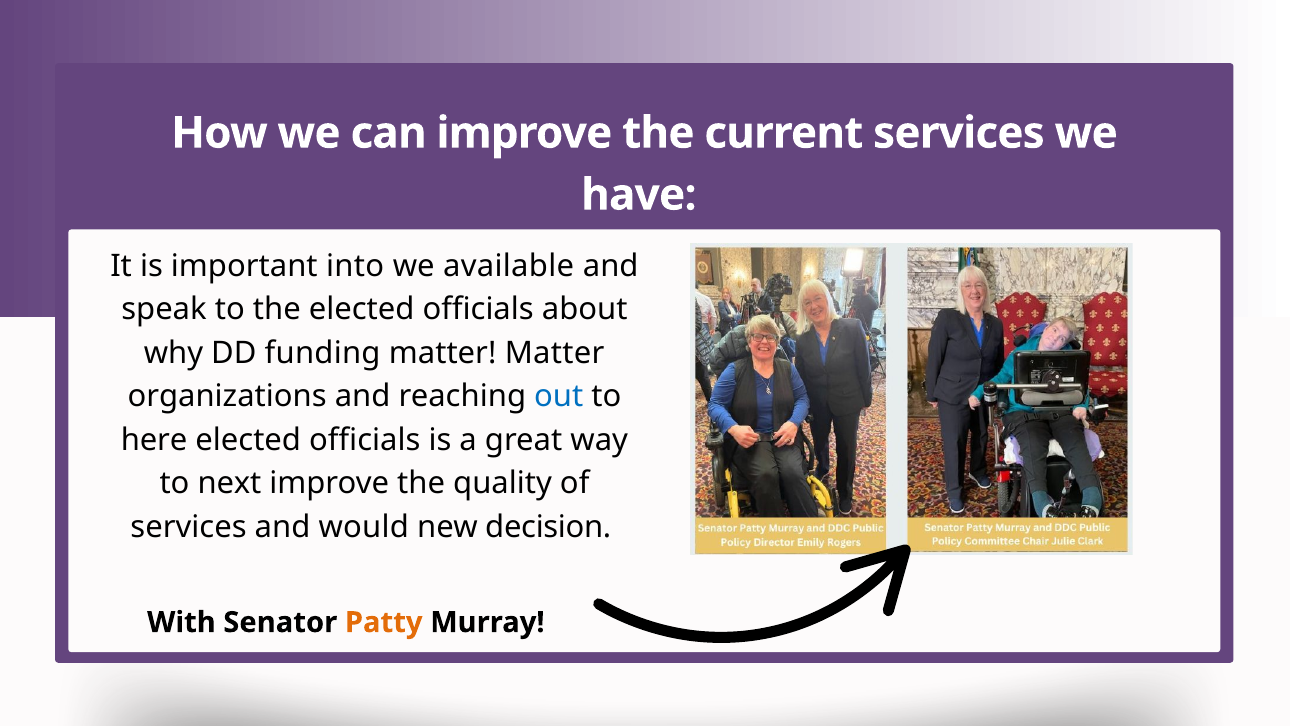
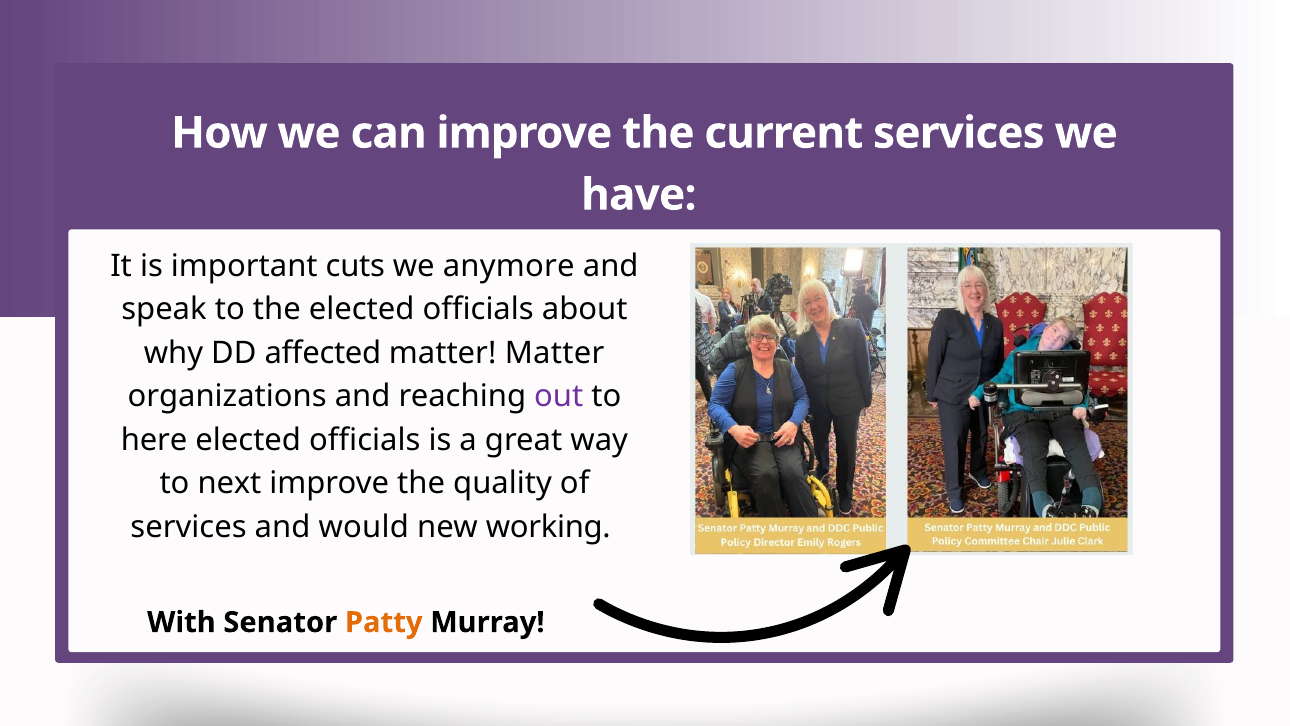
into: into -> cuts
available: available -> anymore
funding: funding -> affected
out colour: blue -> purple
decision: decision -> working
